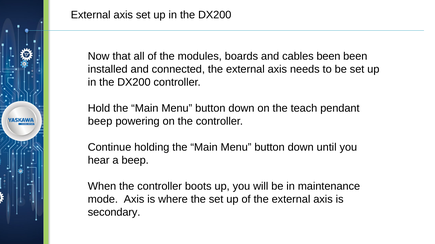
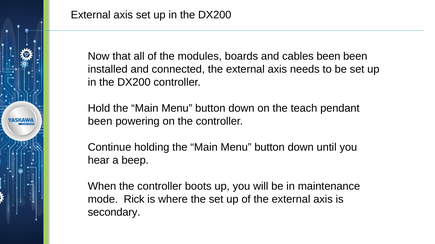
beep at (100, 122): beep -> been
mode Axis: Axis -> Rick
